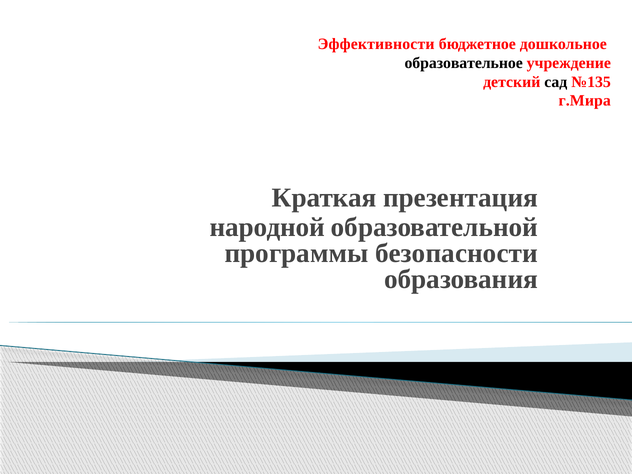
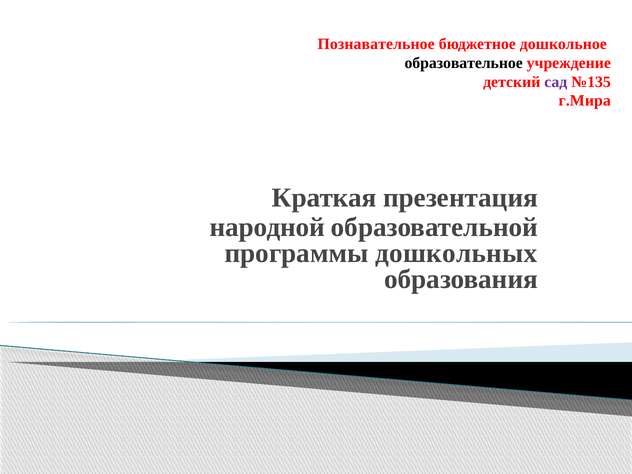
Эффективности: Эффективности -> Познавательное
сад colour: black -> purple
безопасности: безопасности -> дошкольных
